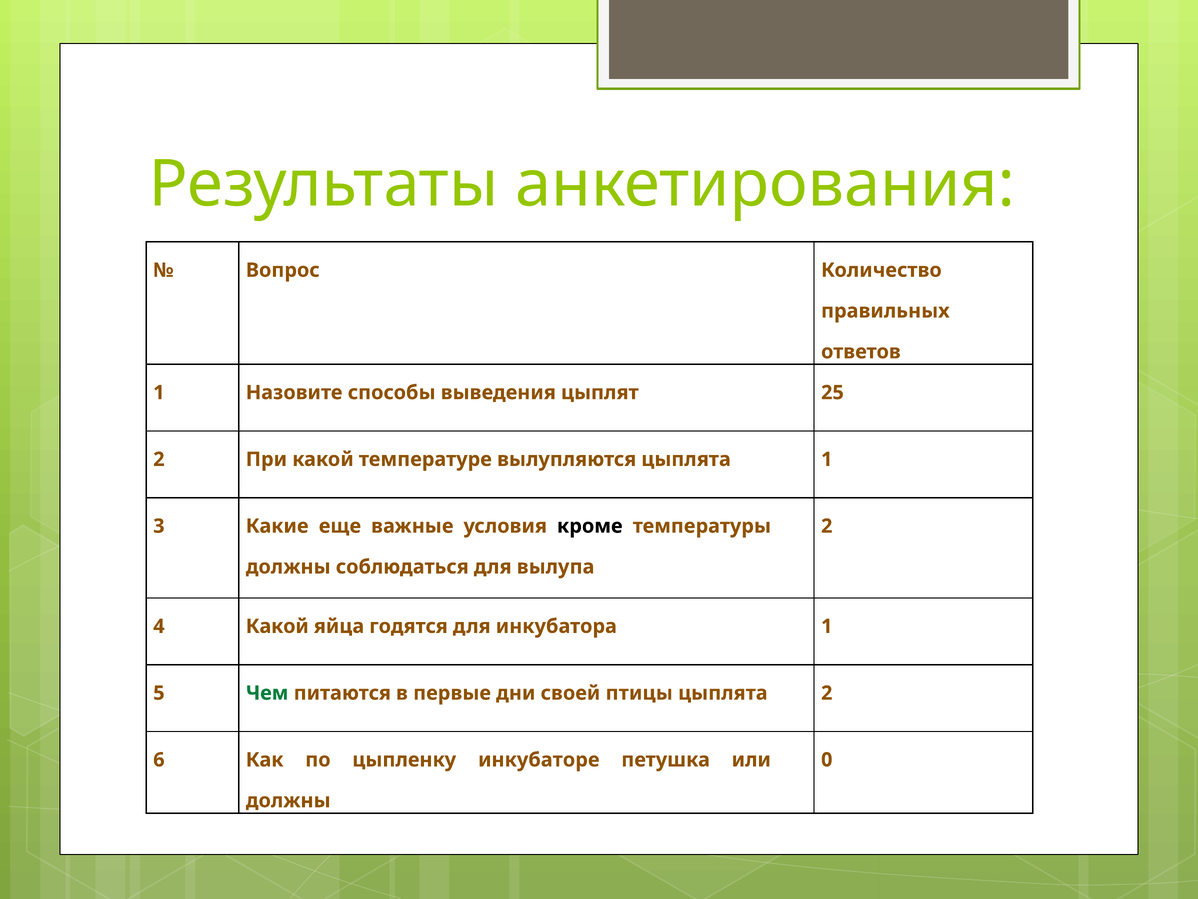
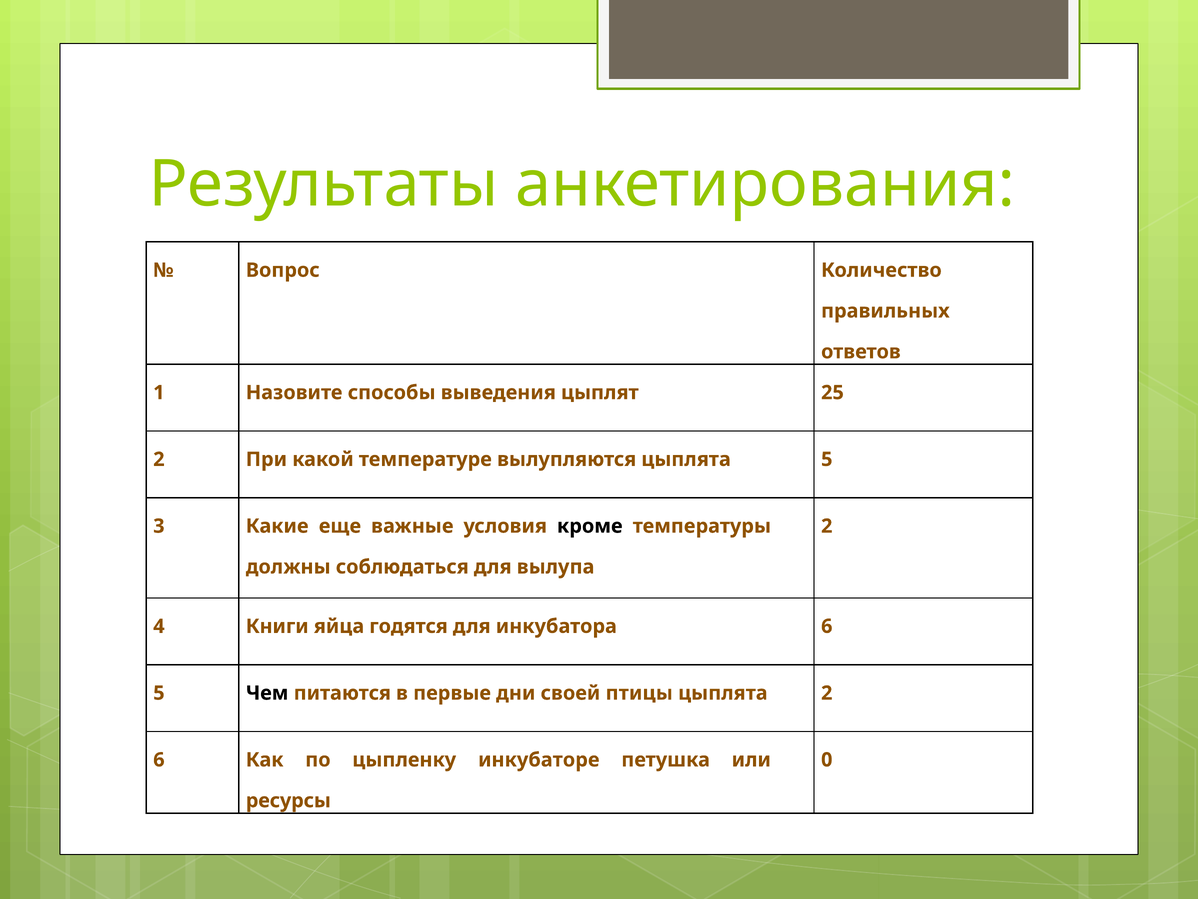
цыплята 1: 1 -> 5
4 Какой: Какой -> Книги
инкубатора 1: 1 -> 6
Чем colour: green -> black
должны at (288, 800): должны -> ресурсы
